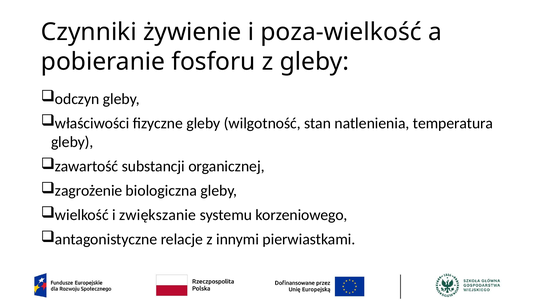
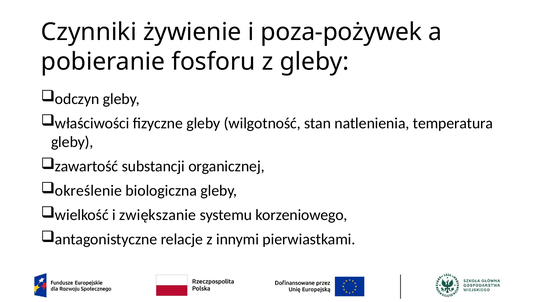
poza-wielkość: poza-wielkość -> poza-pożywek
zagrożenie: zagrożenie -> określenie
